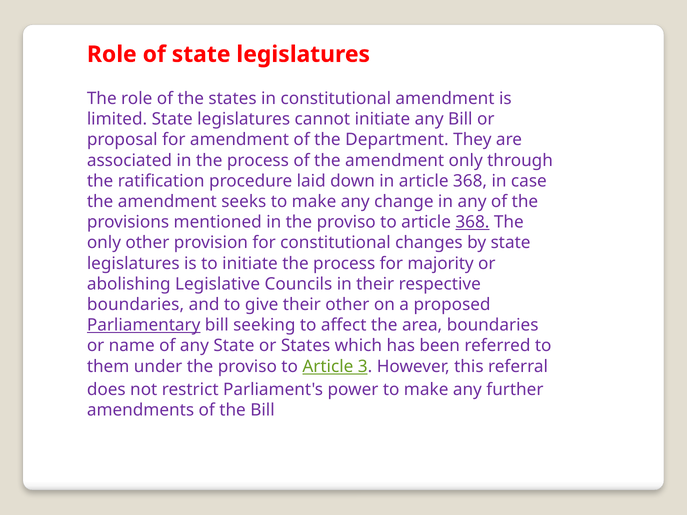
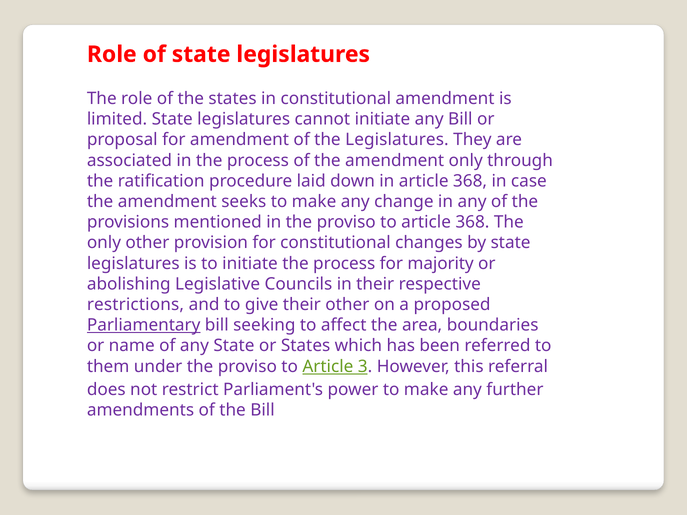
the Department: Department -> Legislatures
368 at (472, 222) underline: present -> none
boundaries at (136, 305): boundaries -> restrictions
